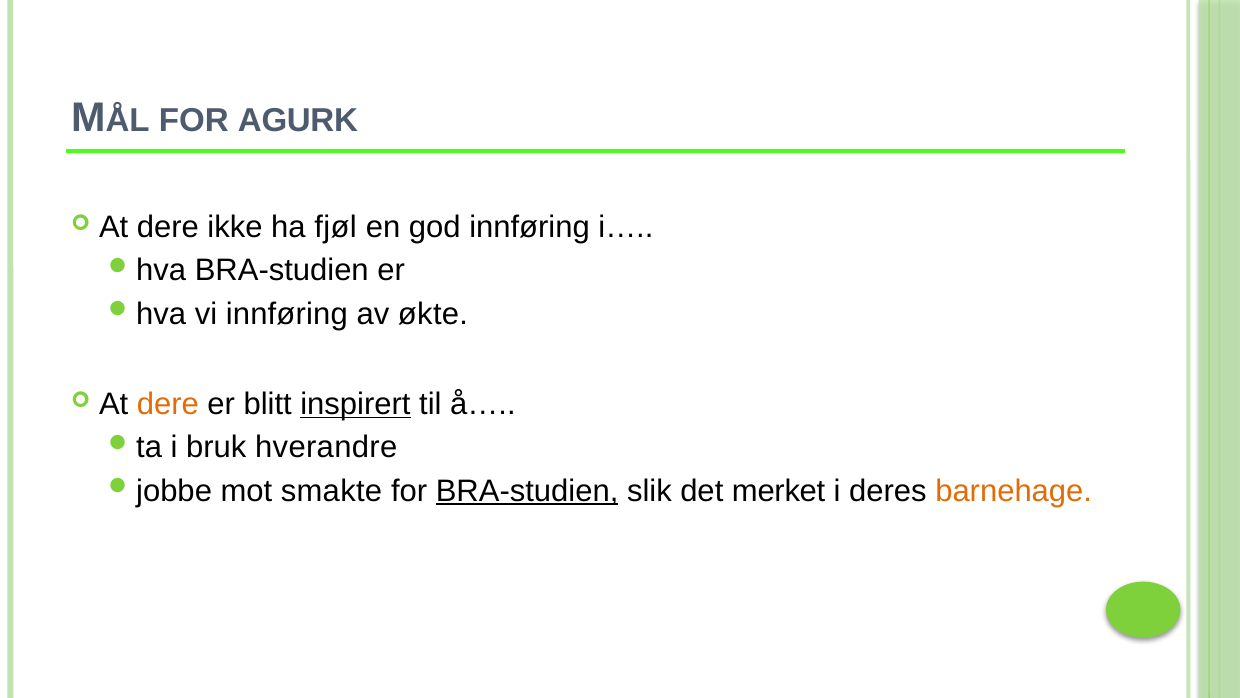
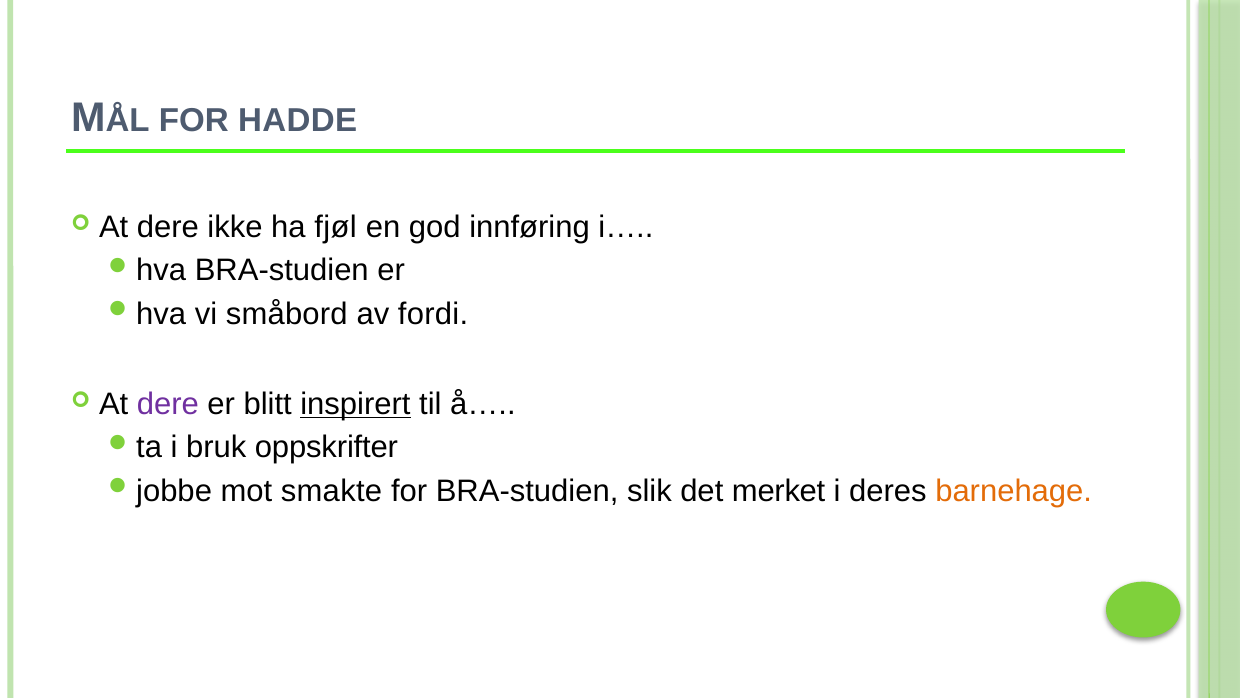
AGURK: AGURK -> HADDE
vi innføring: innføring -> småbord
økte: økte -> fordi
dere at (168, 404) colour: orange -> purple
hverandre: hverandre -> oppskrifter
BRA-studien at (527, 491) underline: present -> none
